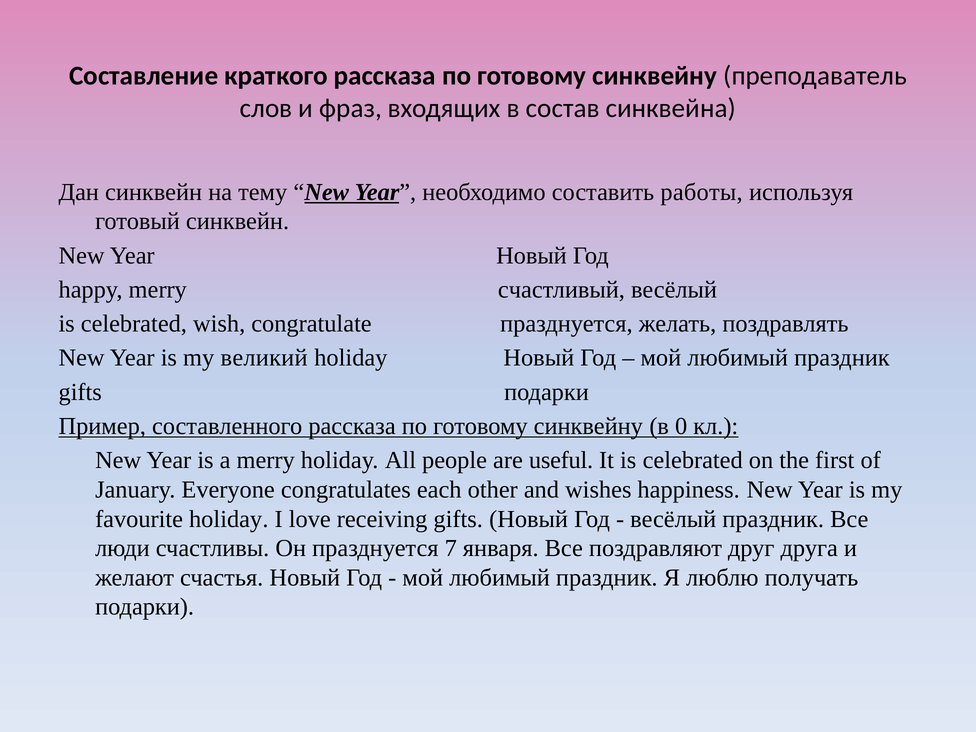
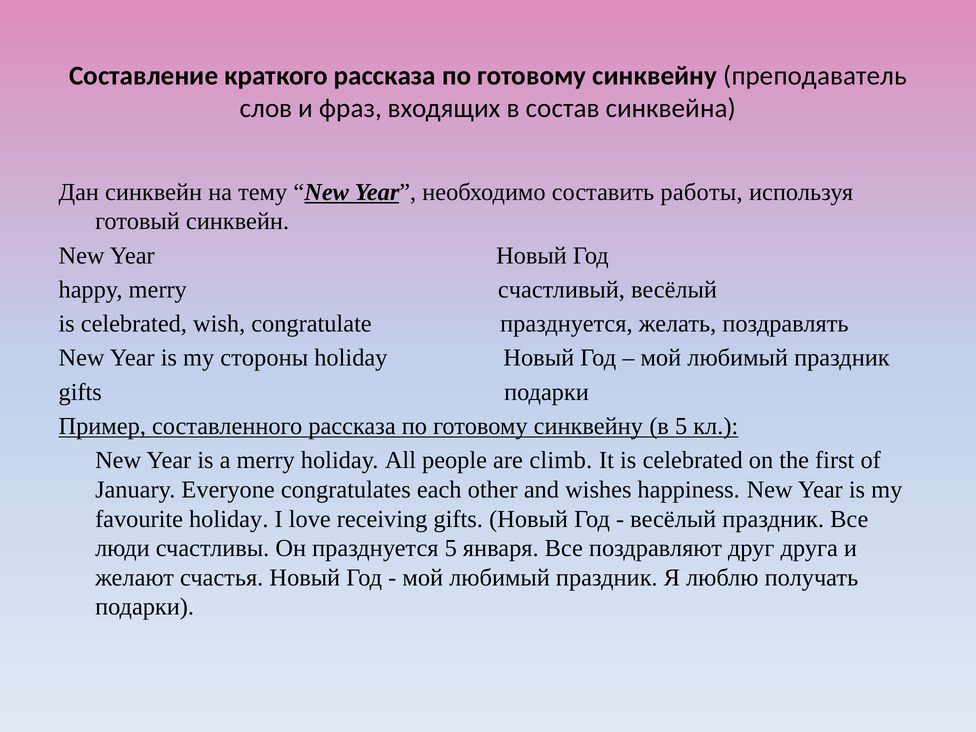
великий: великий -> стороны
в 0: 0 -> 5
useful: useful -> climb
празднуется 7: 7 -> 5
